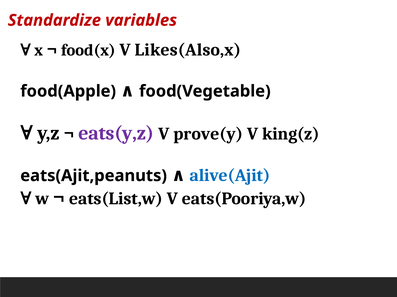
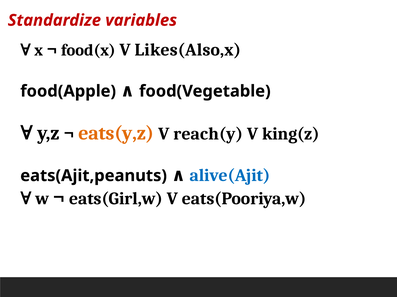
eats(y,z colour: purple -> orange
prove(y: prove(y -> reach(y
eats(List,w: eats(List,w -> eats(Girl,w
